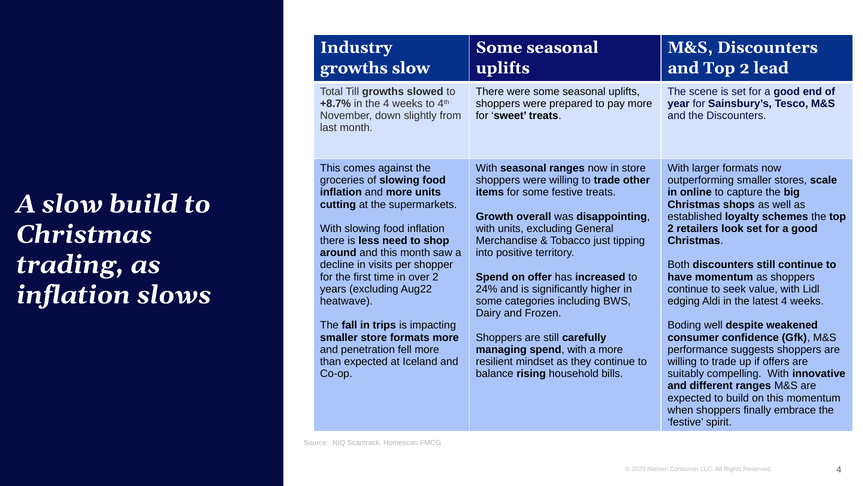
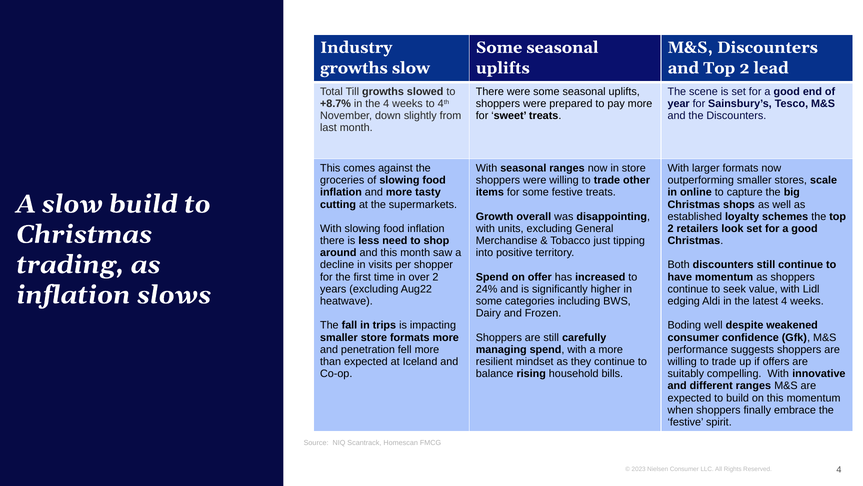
more units: units -> tasty
